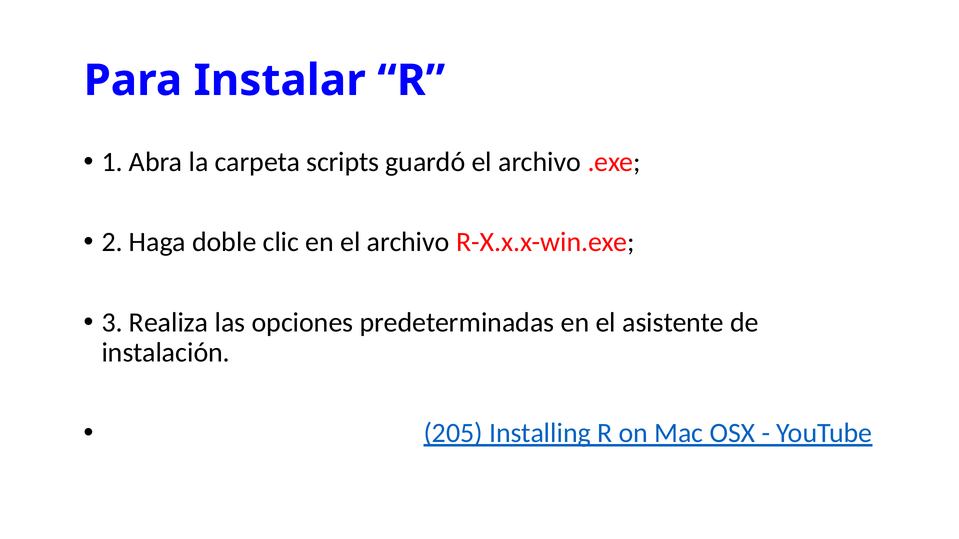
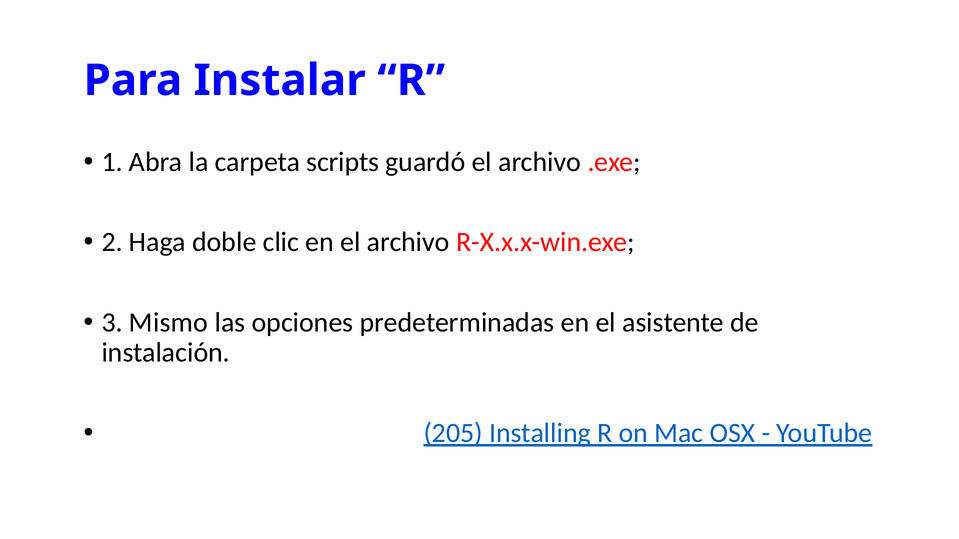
Realiza: Realiza -> Mismo
